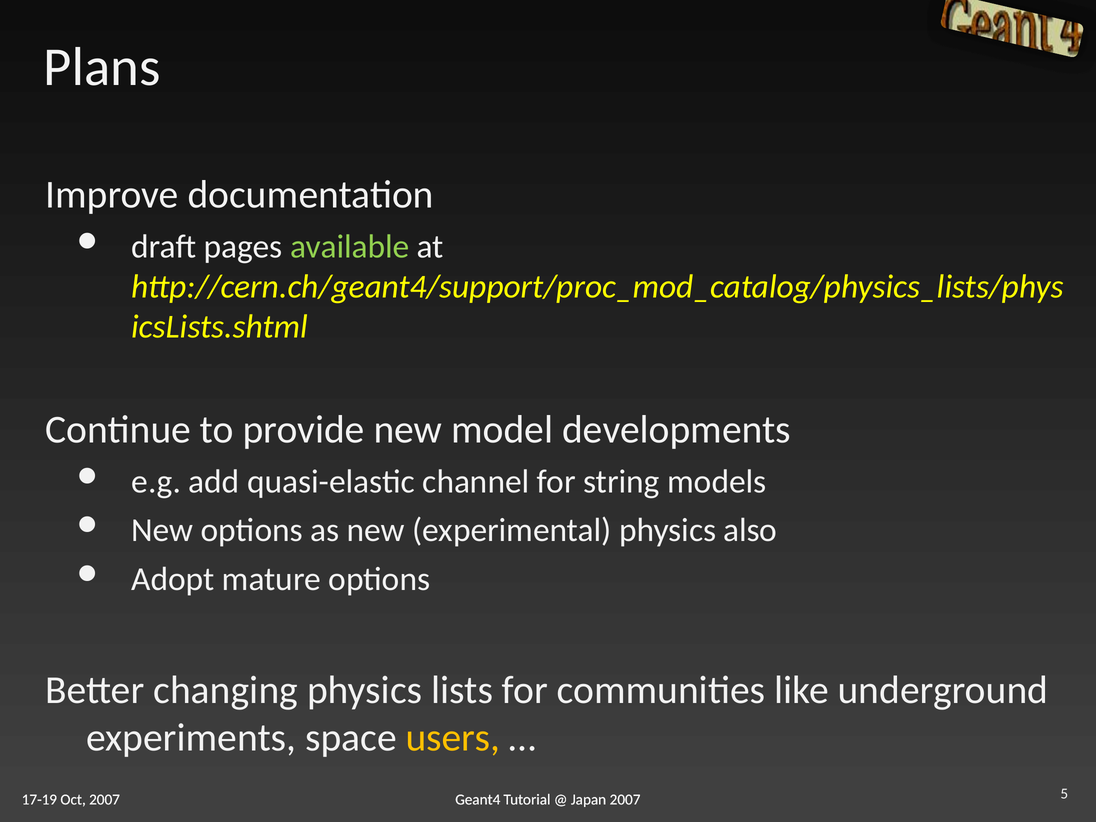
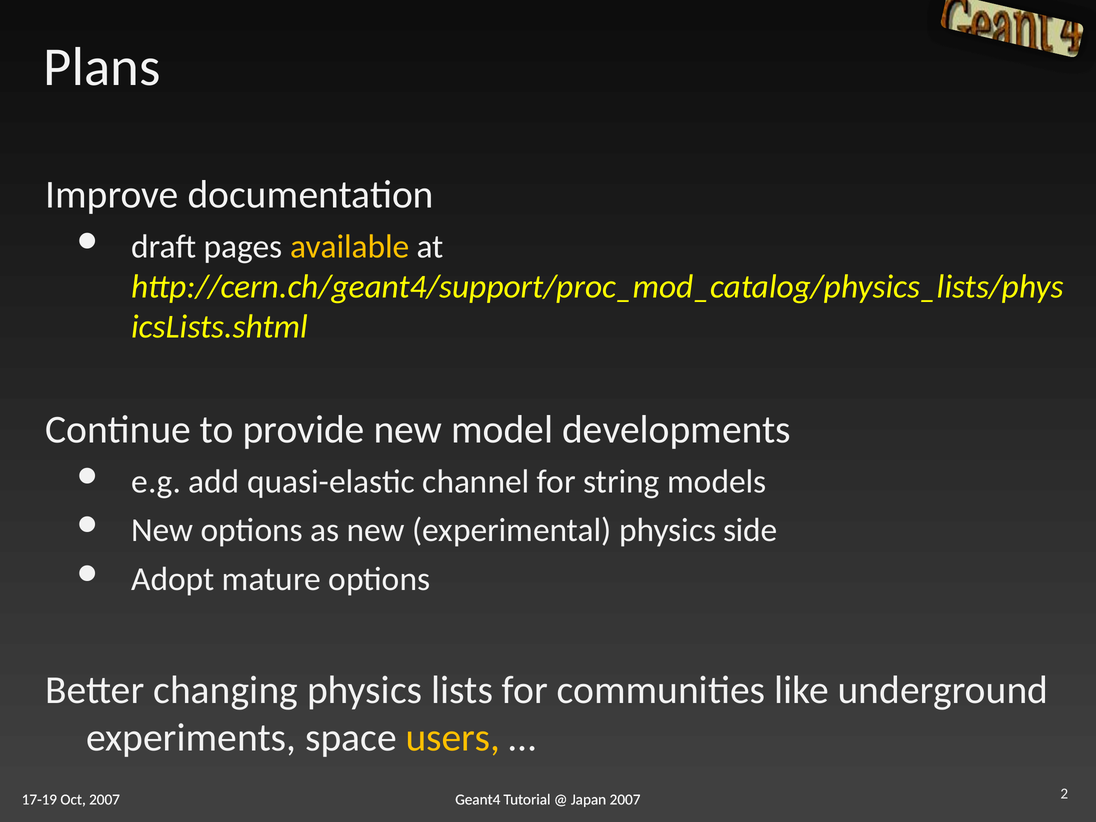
available colour: light green -> yellow
also: also -> side
5: 5 -> 2
